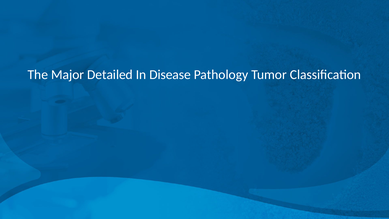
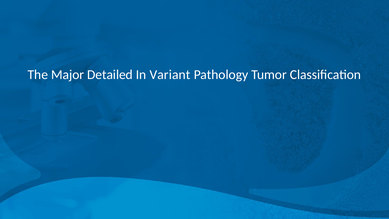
Disease: Disease -> Variant
